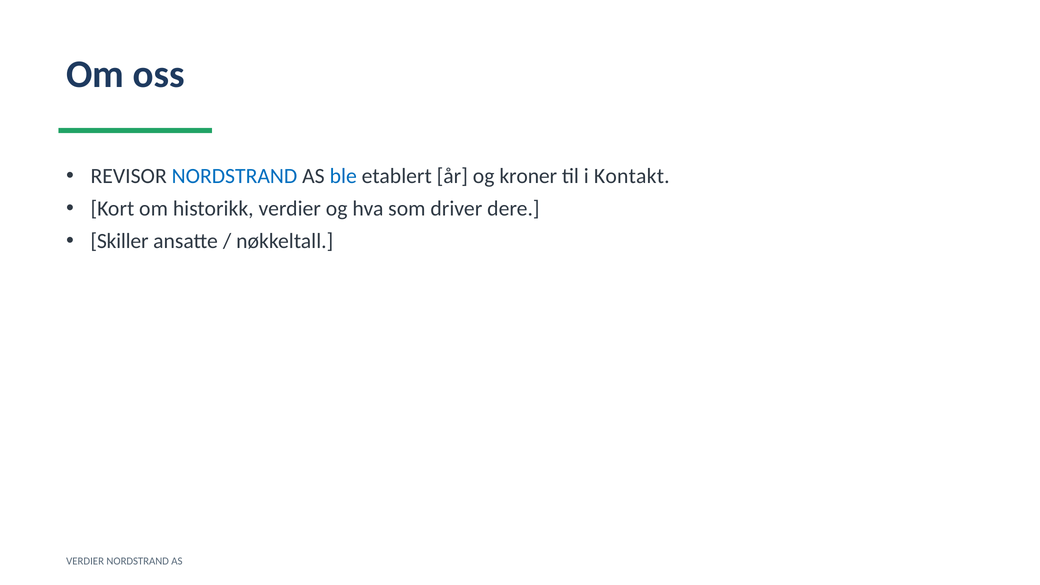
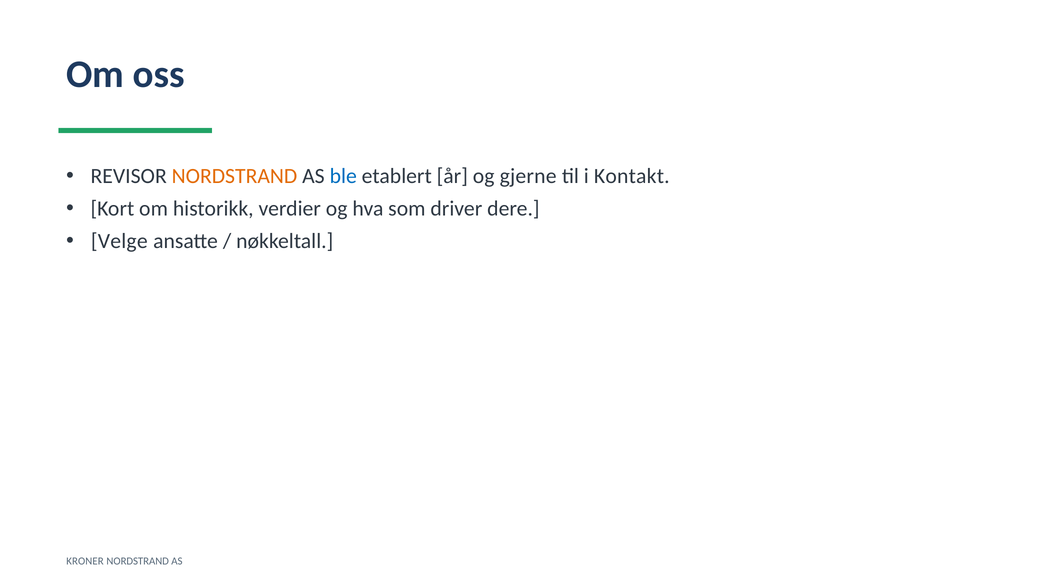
NORDSTRAND at (234, 176) colour: blue -> orange
kroner: kroner -> gjerne
Skiller: Skiller -> Velge
VERDIER at (85, 561): VERDIER -> KRONER
